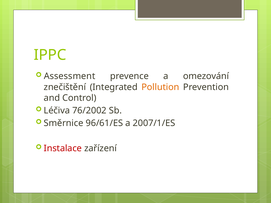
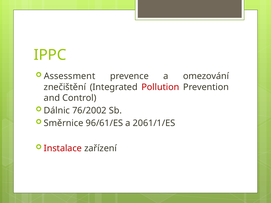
Pollution colour: orange -> red
Léčiva: Léčiva -> Dálnic
2007/1/ES: 2007/1/ES -> 2061/1/ES
